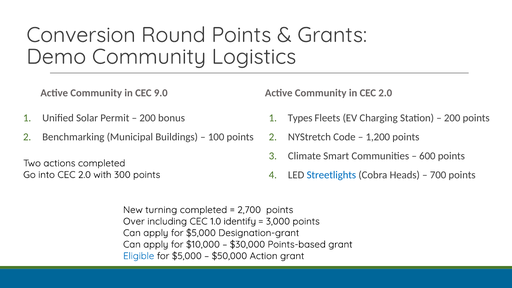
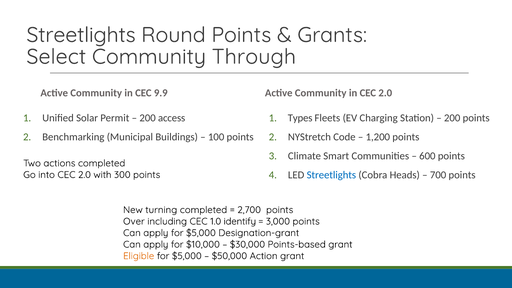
Conversion at (81, 35): Conversion -> Streetlights
Demo: Demo -> Select
Logistics: Logistics -> Through
9.0: 9.0 -> 9.9
bonus: bonus -> access
Eligible colour: blue -> orange
